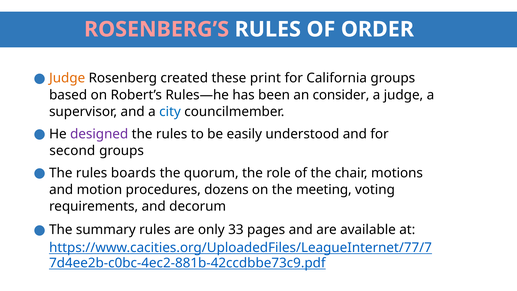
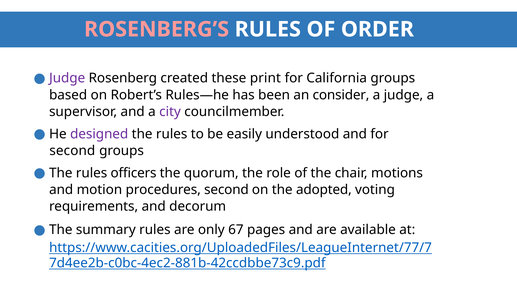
Judge at (67, 78) colour: orange -> purple
city colour: blue -> purple
boards: boards -> officers
procedures dozens: dozens -> second
meeting: meeting -> adopted
33: 33 -> 67
